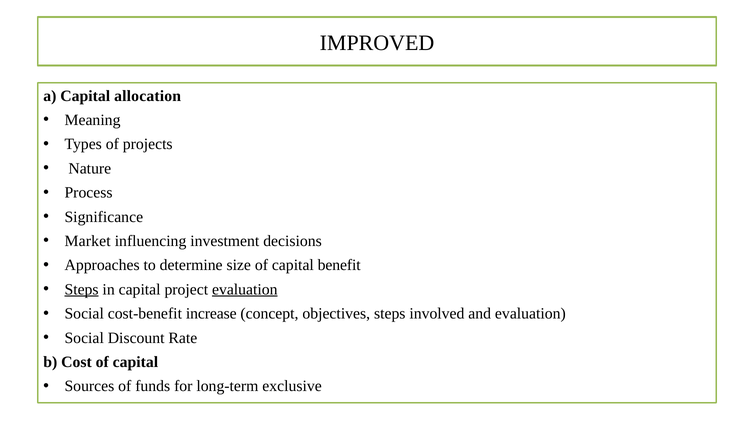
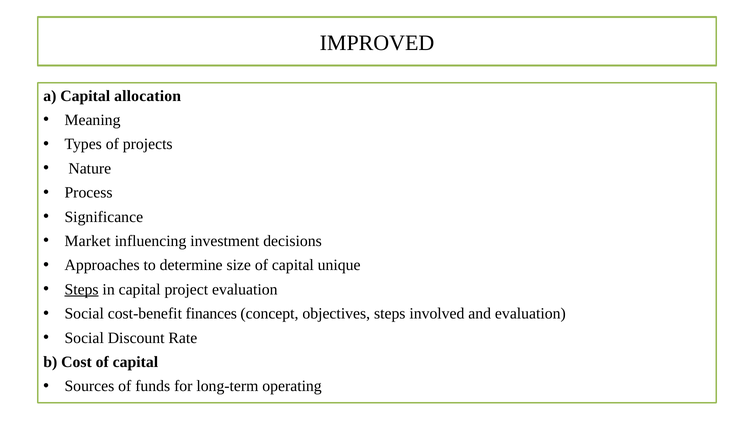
benefit: benefit -> unique
evaluation at (245, 290) underline: present -> none
increase: increase -> finances
exclusive: exclusive -> operating
